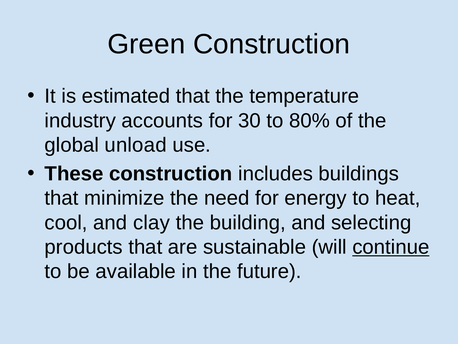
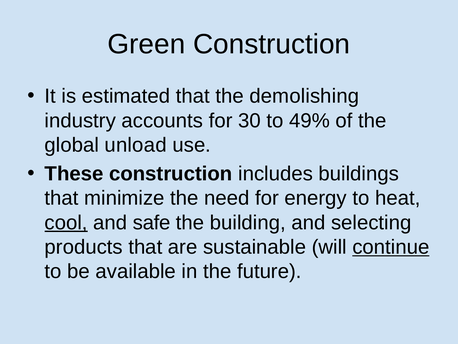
temperature: temperature -> demolishing
80%: 80% -> 49%
cool underline: none -> present
clay: clay -> safe
